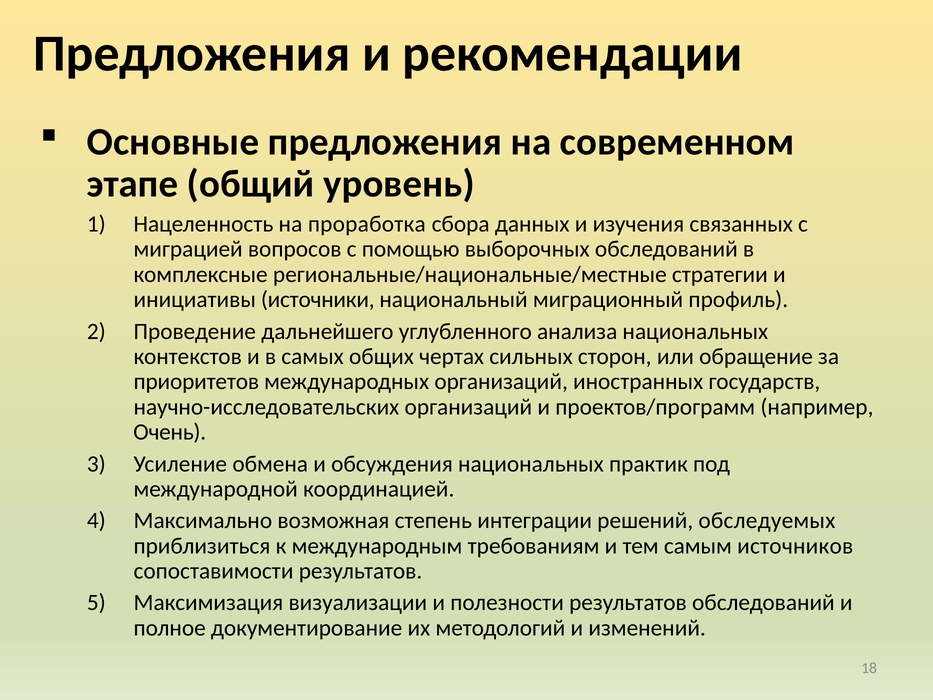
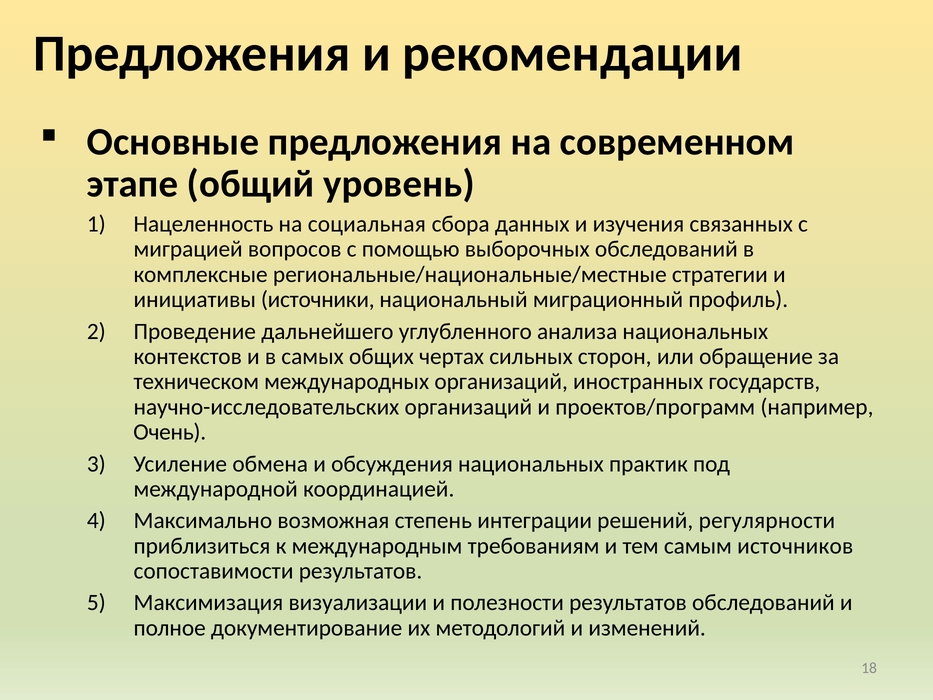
проработка: проработка -> социальная
приоритетов: приоритетов -> техническом
обследуемых: обследуемых -> регулярности
